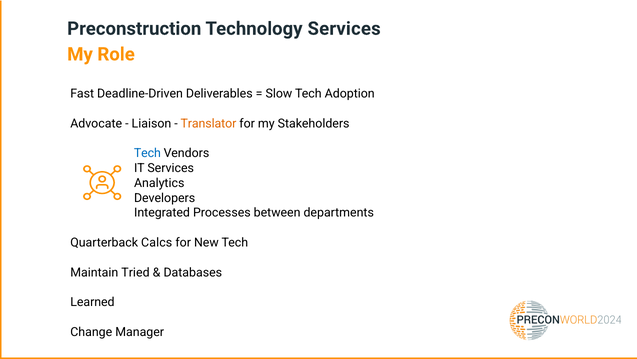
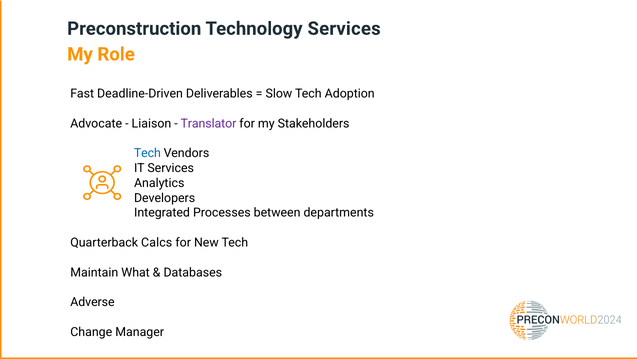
Translator colour: orange -> purple
Tried: Tried -> What
Learned: Learned -> Adverse
